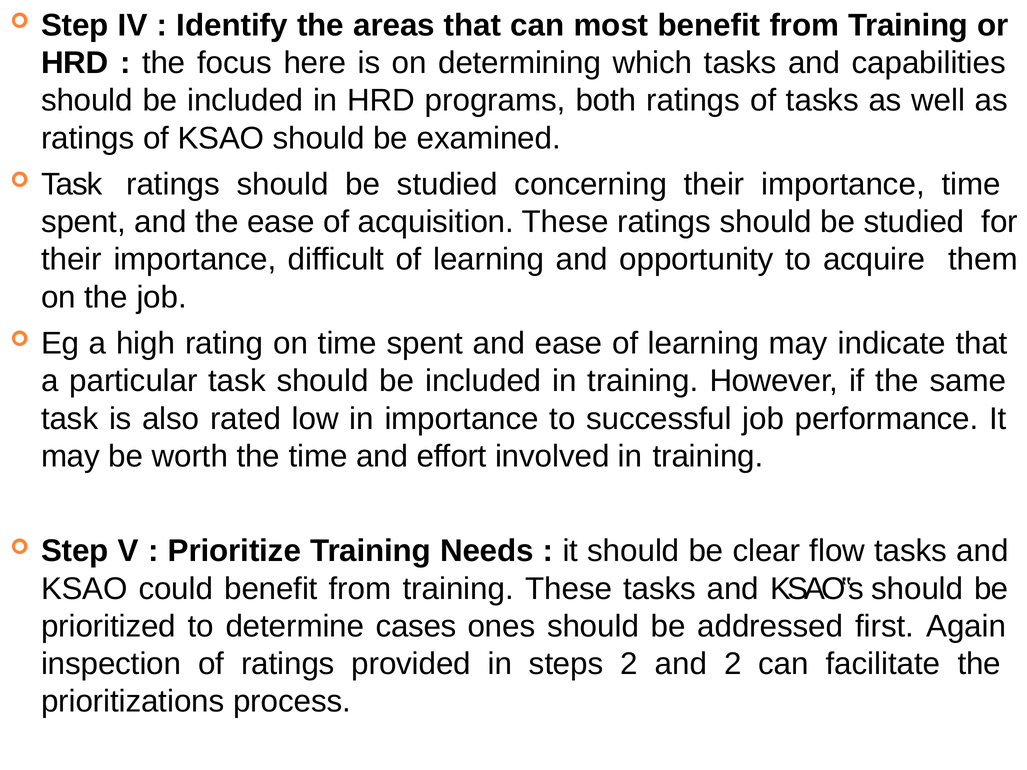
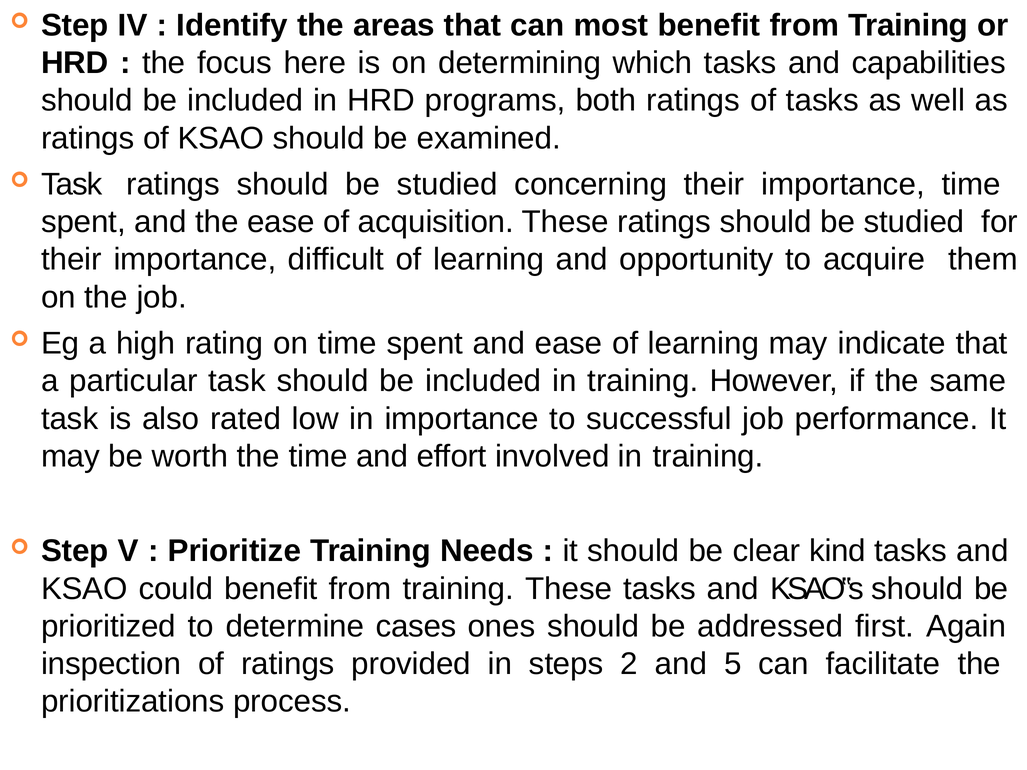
flow: flow -> kind
and 2: 2 -> 5
